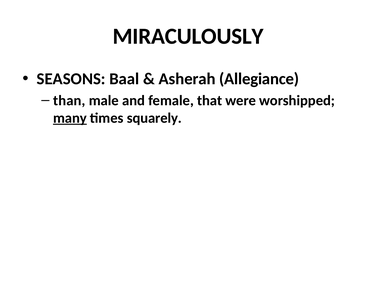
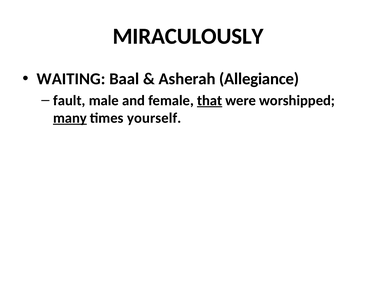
SEASONS: SEASONS -> WAITING
than: than -> fault
that underline: none -> present
squarely: squarely -> yourself
